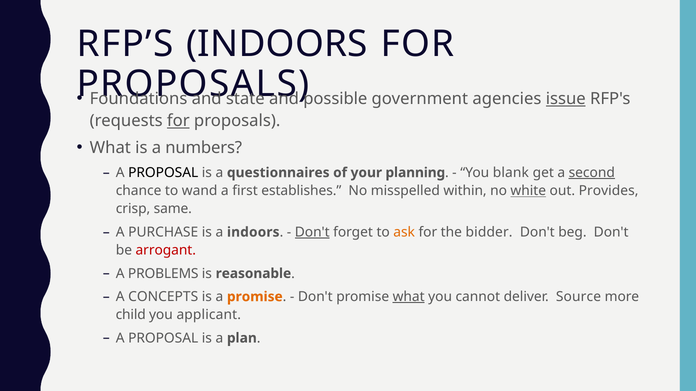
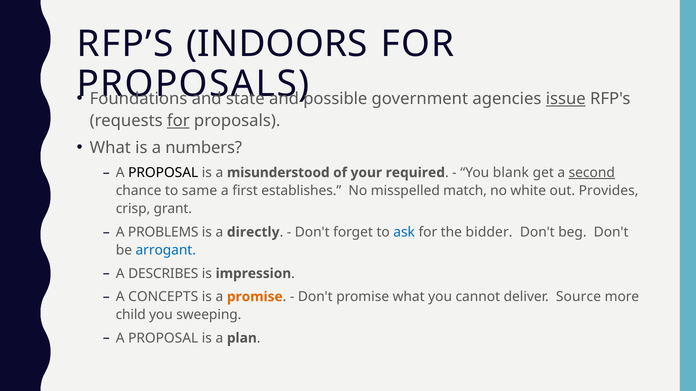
questionnaires: questionnaires -> misunderstood
planning: planning -> required
wand: wand -> same
within: within -> match
white underline: present -> none
same: same -> grant
PURCHASE: PURCHASE -> PROBLEMS
a indoors: indoors -> directly
Don't at (312, 232) underline: present -> none
ask colour: orange -> blue
arrogant colour: red -> blue
PROBLEMS: PROBLEMS -> DESCRIBES
reasonable: reasonable -> impression
what at (409, 297) underline: present -> none
applicant: applicant -> sweeping
